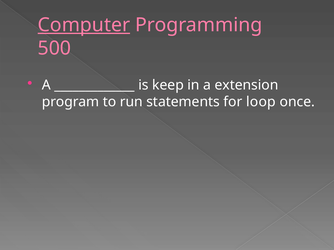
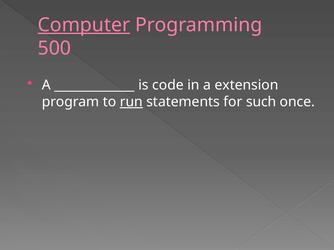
keep: keep -> code
run underline: none -> present
loop: loop -> such
